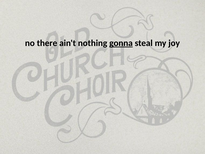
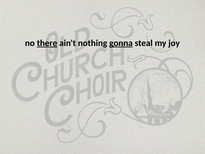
there underline: none -> present
